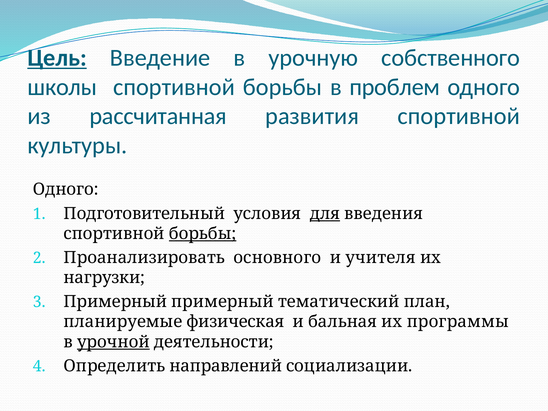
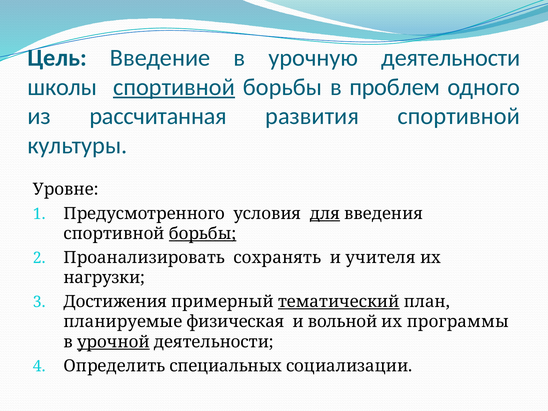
Цель underline: present -> none
урочную собственного: собственного -> деятельности
спортивной at (174, 87) underline: none -> present
Одного at (66, 189): Одного -> Уровне
Подготовительный: Подготовительный -> Предусмотренного
основного: основного -> сохранять
Примерный at (115, 302): Примерный -> Достижения
тематический underline: none -> present
бальная: бальная -> вольной
направлений: направлений -> специальных
